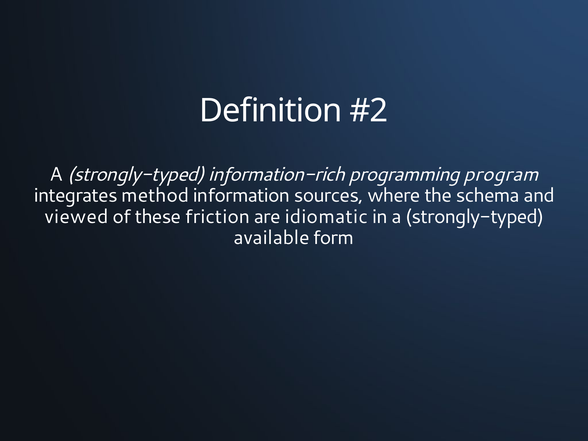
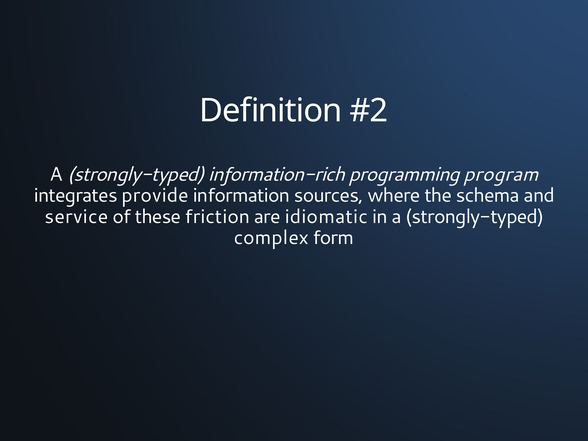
method: method -> provide
viewed: viewed -> service
available: available -> complex
